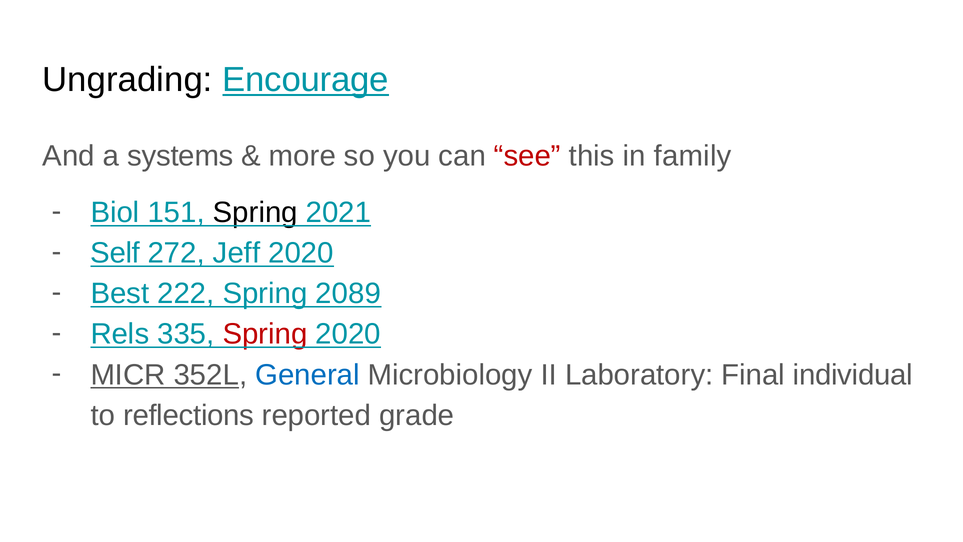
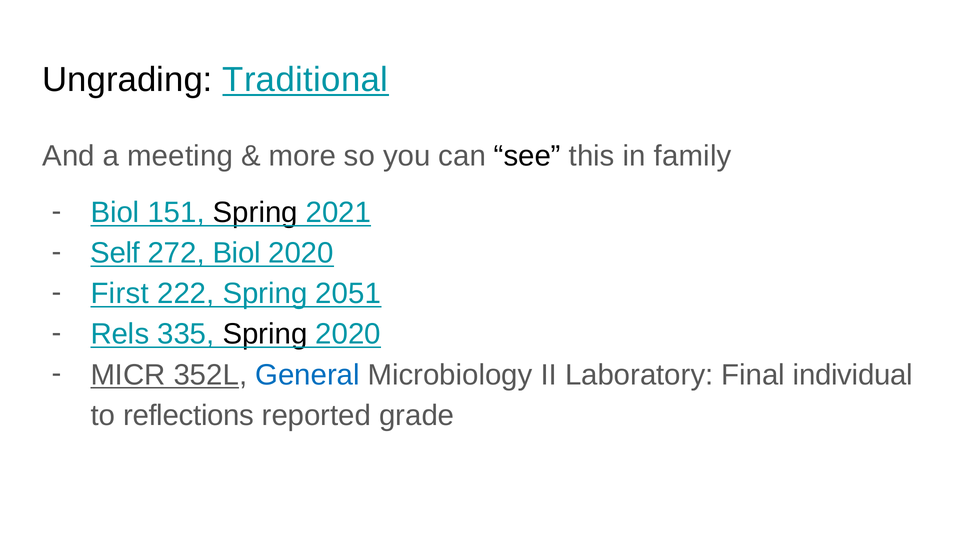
Encourage: Encourage -> Traditional
systems: systems -> meeting
see colour: red -> black
272 Jeff: Jeff -> Biol
Best: Best -> First
2089: 2089 -> 2051
Spring at (265, 334) colour: red -> black
